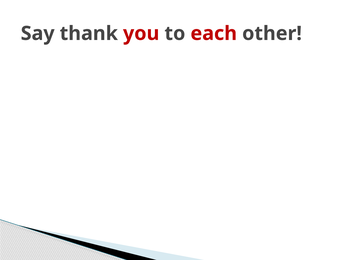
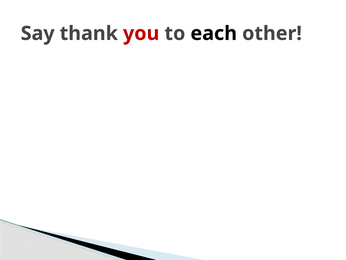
each colour: red -> black
